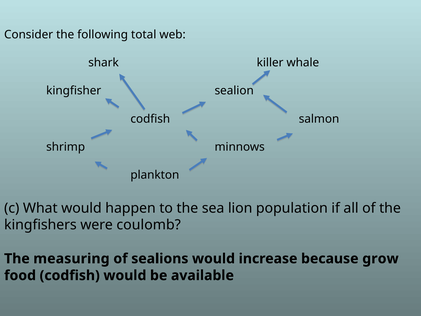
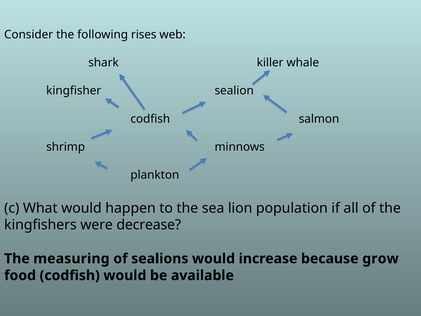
total: total -> rises
coulomb: coulomb -> decrease
